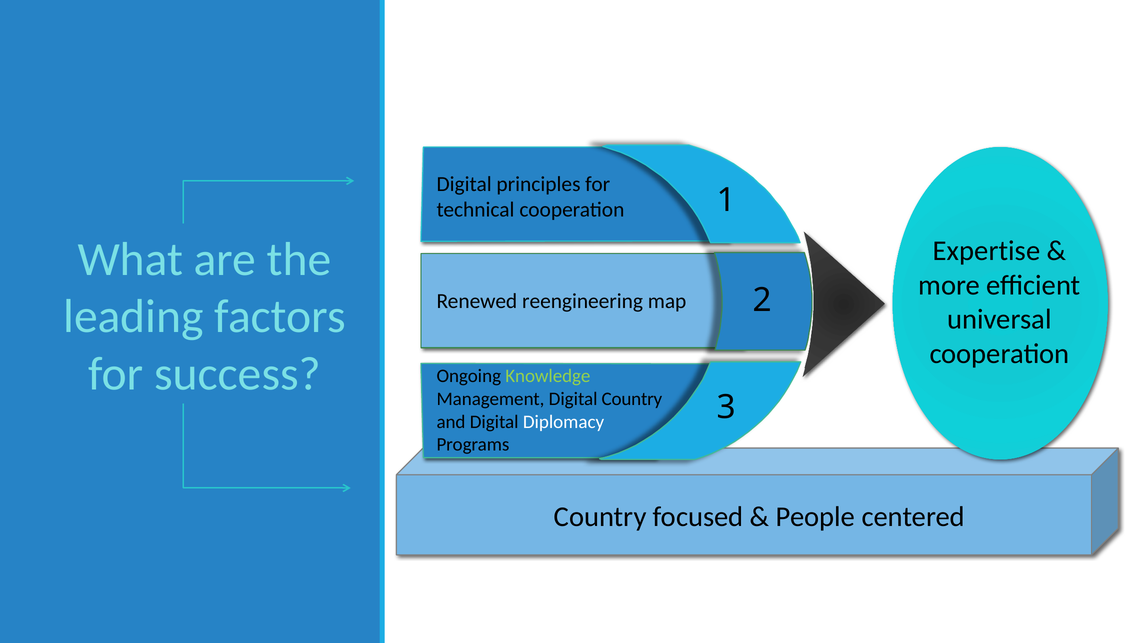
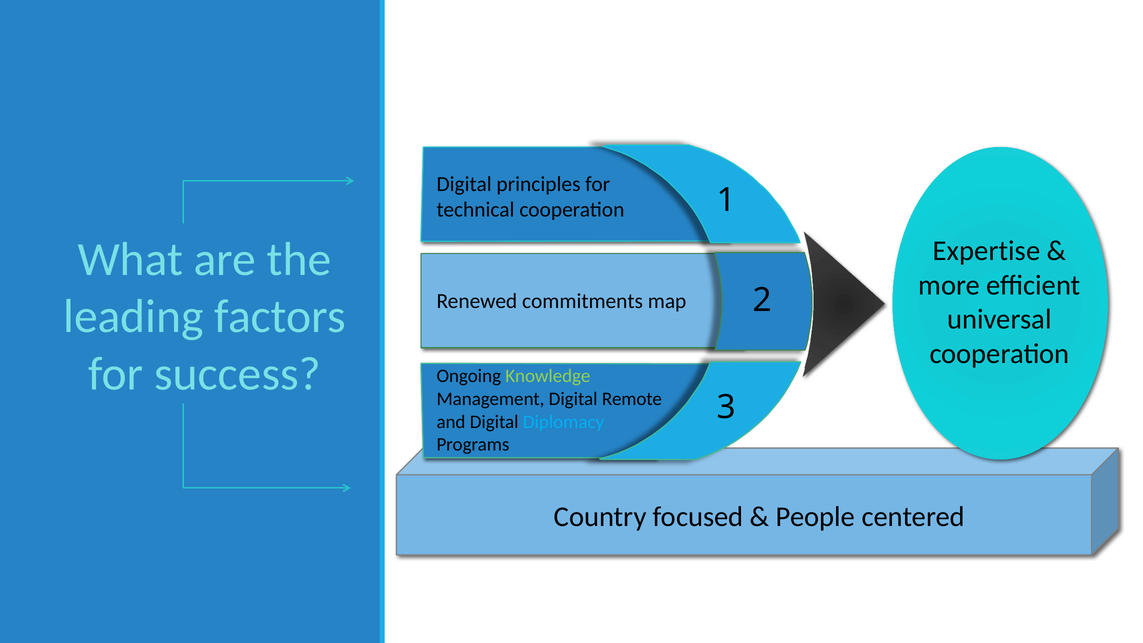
reengineering: reengineering -> commitments
Digital Country: Country -> Remote
Diplomacy colour: white -> light blue
